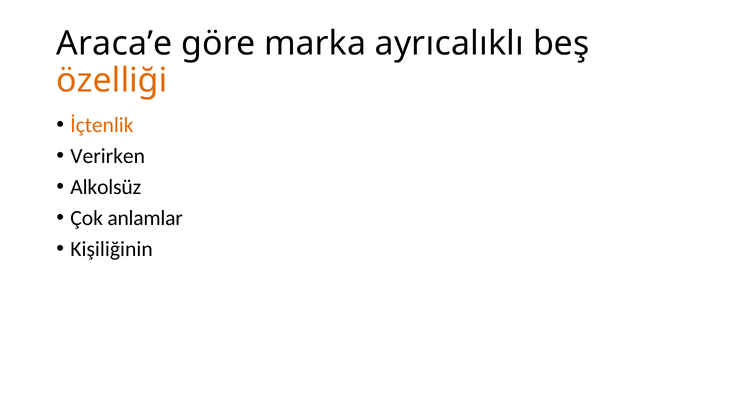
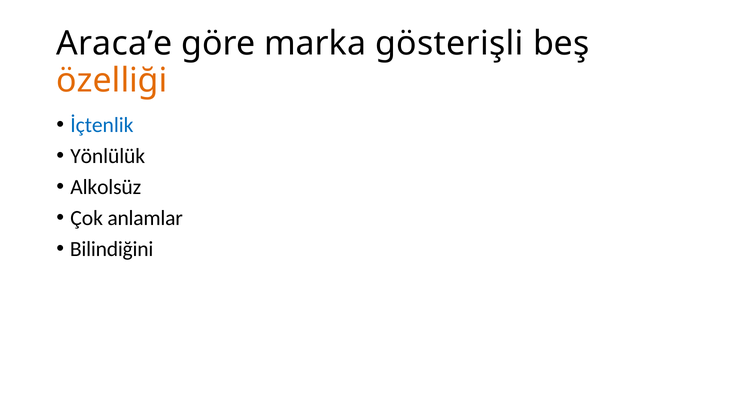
ayrıcalıklı: ayrıcalıklı -> gösterişli
İçtenlik colour: orange -> blue
Verirken: Verirken -> Yönlülük
Kişiliğinin: Kişiliğinin -> Bilindiğini
